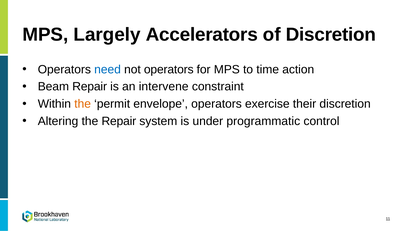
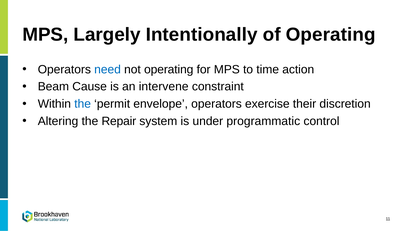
Accelerators: Accelerators -> Intentionally
of Discretion: Discretion -> Operating
not operators: operators -> operating
Beam Repair: Repair -> Cause
the at (83, 104) colour: orange -> blue
